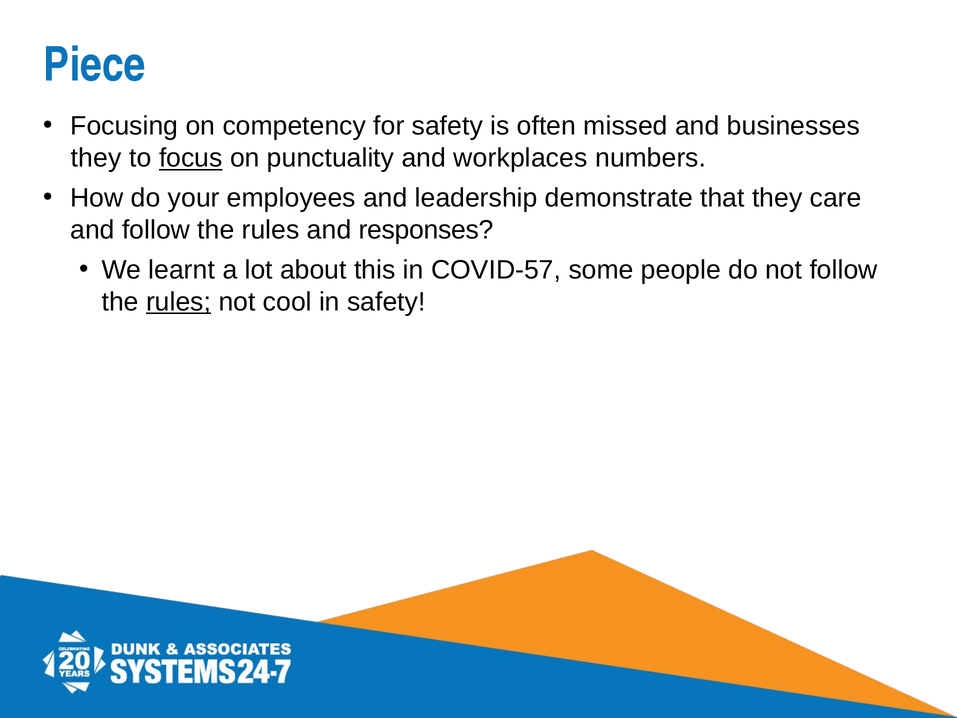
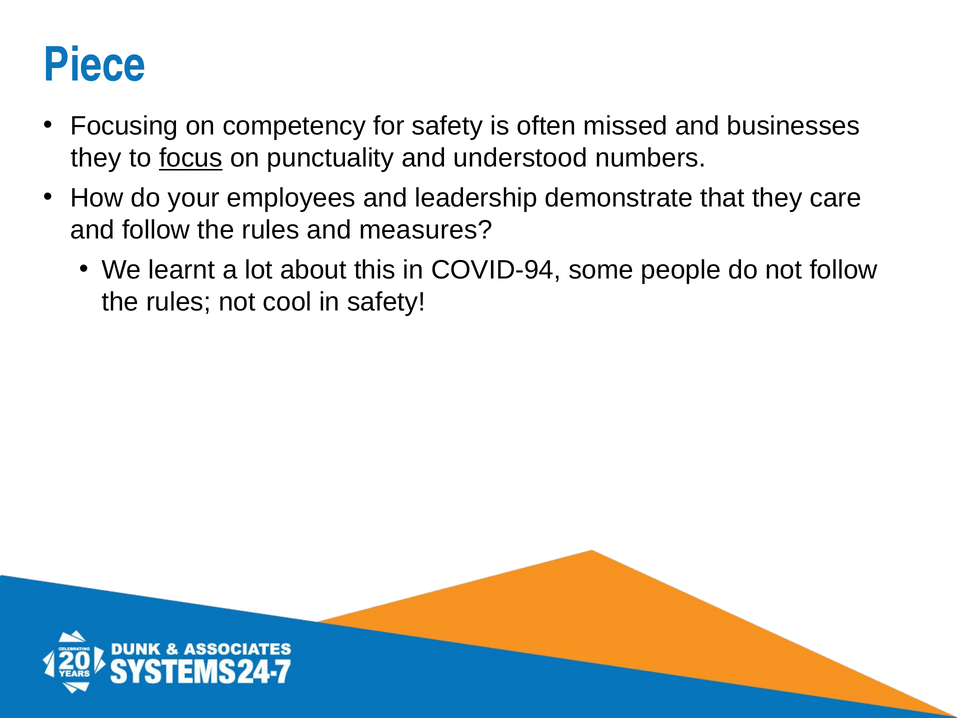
workplaces: workplaces -> understood
responses: responses -> measures
COVID-57: COVID-57 -> COVID-94
rules at (179, 302) underline: present -> none
